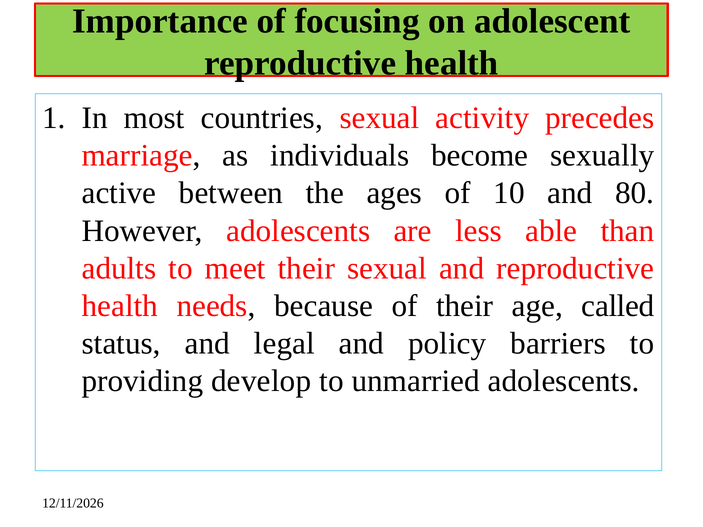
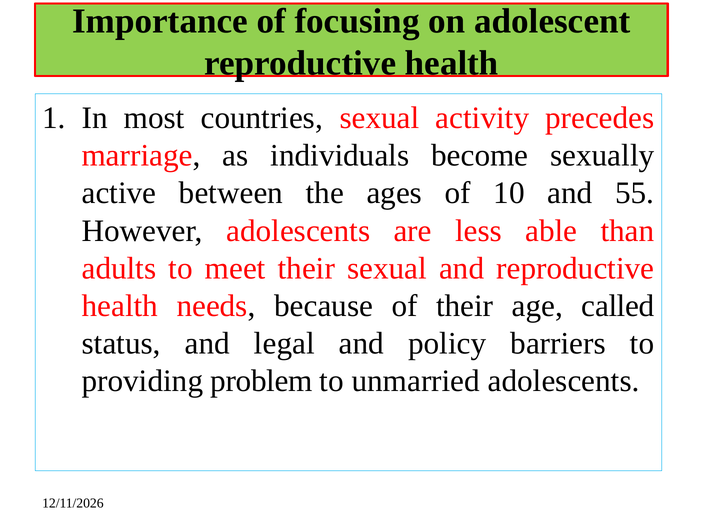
80: 80 -> 55
develop: develop -> problem
